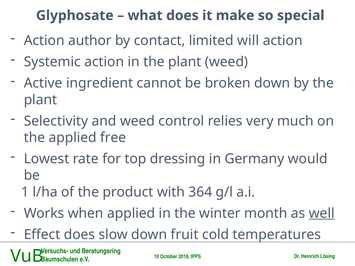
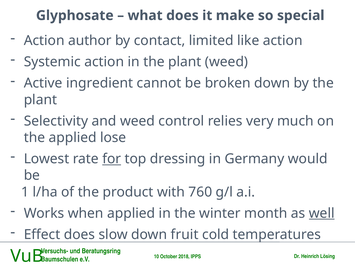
will: will -> like
free: free -> lose
for underline: none -> present
364: 364 -> 760
